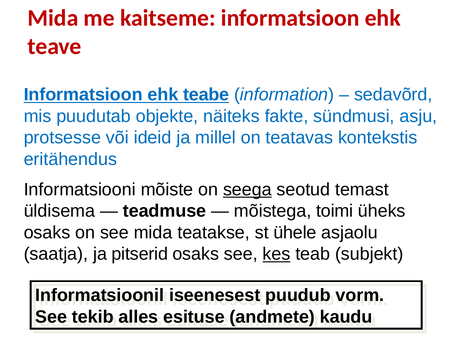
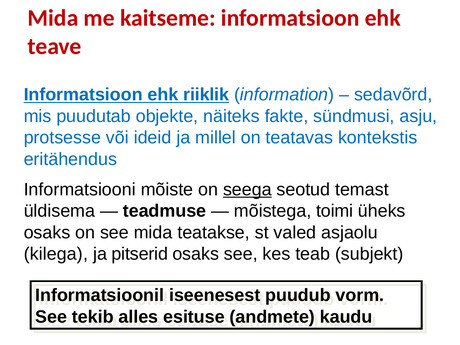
teabe: teabe -> riiklik
ühele: ühele -> valed
saatja: saatja -> kilega
kes underline: present -> none
